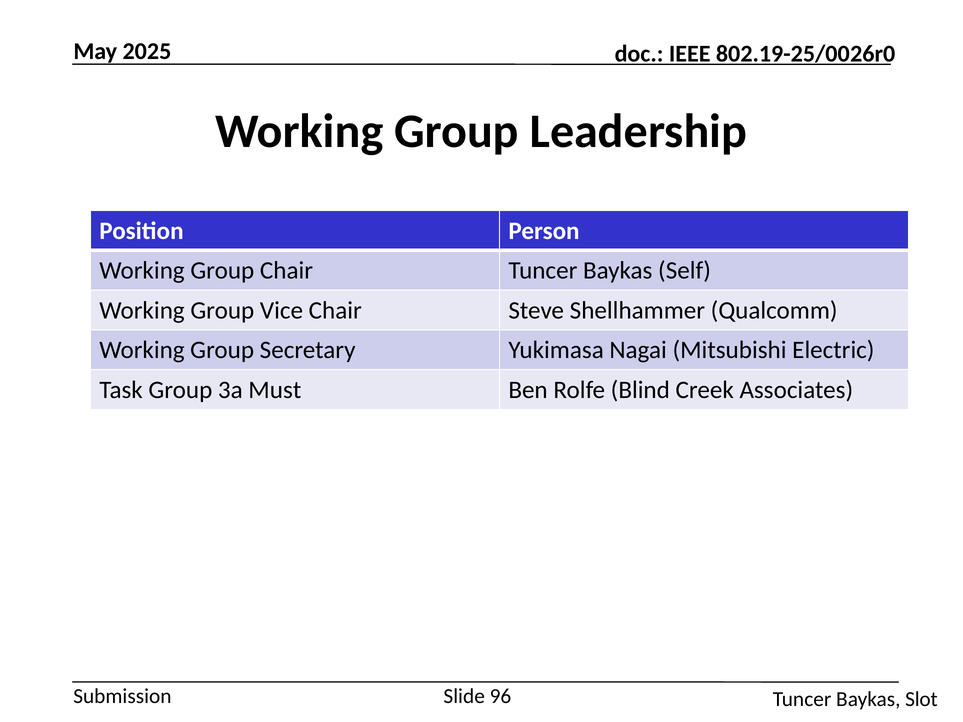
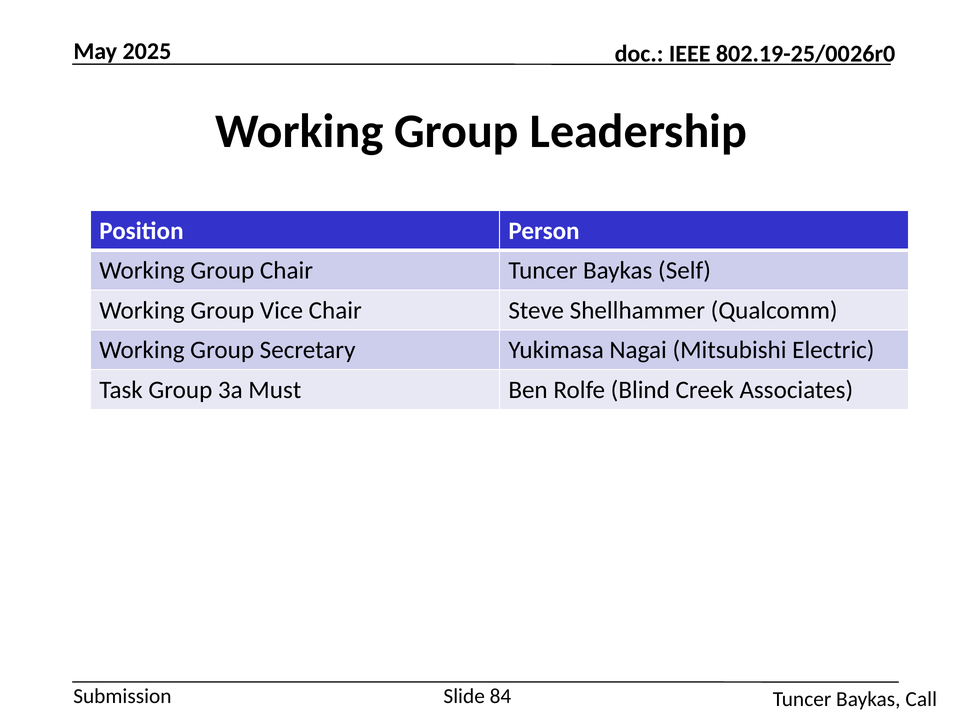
96: 96 -> 84
Slot: Slot -> Call
